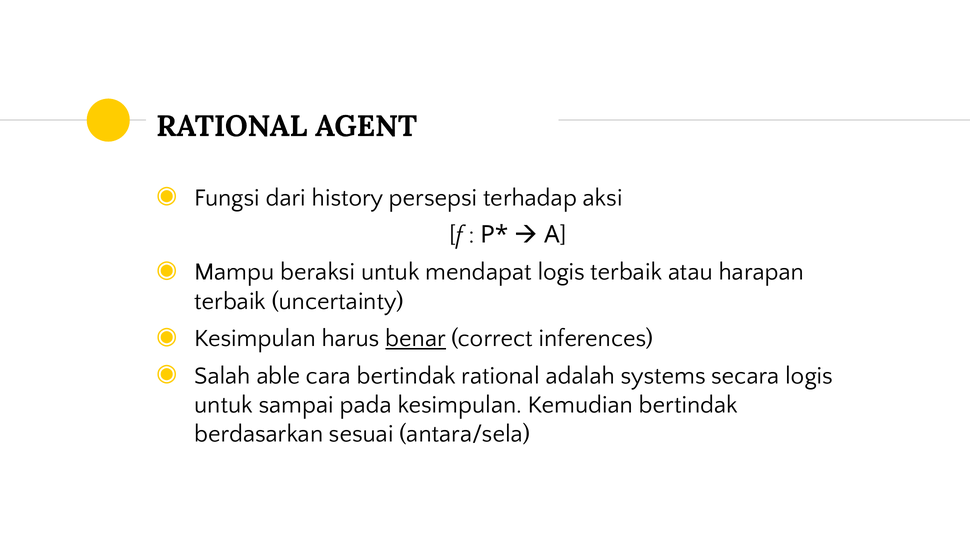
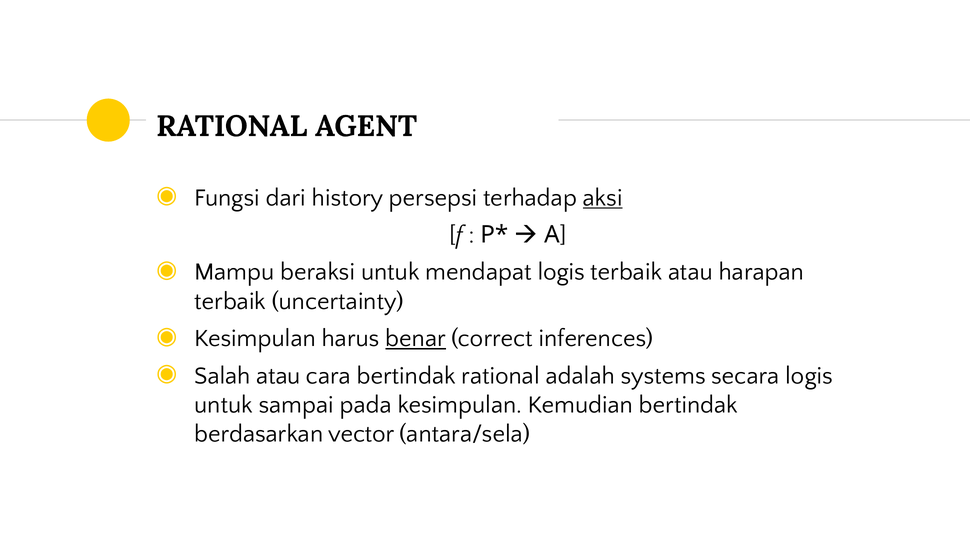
aksi underline: none -> present
Salah able: able -> atau
sesuai: sesuai -> vector
